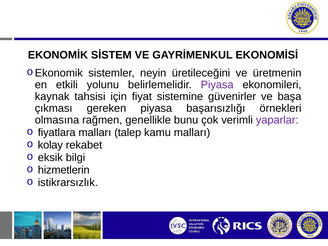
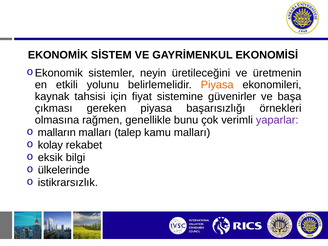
Piyasa at (217, 85) colour: purple -> orange
fiyatlara: fiyatlara -> malların
hizmetlerin: hizmetlerin -> ülkelerinde
